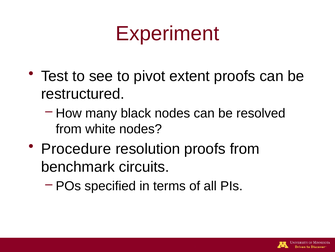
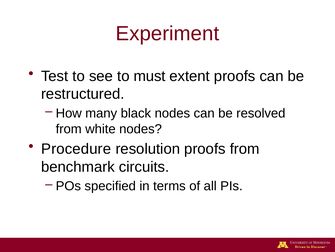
pivot: pivot -> must
